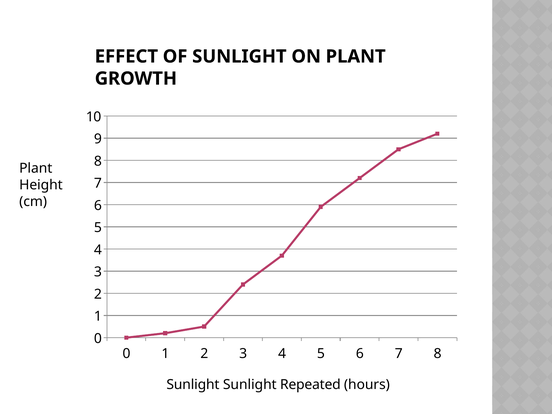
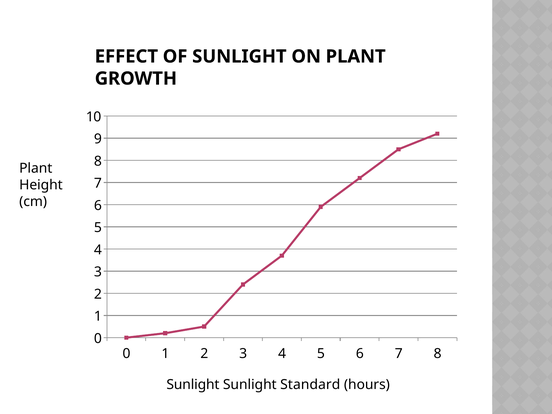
Repeated: Repeated -> Standard
